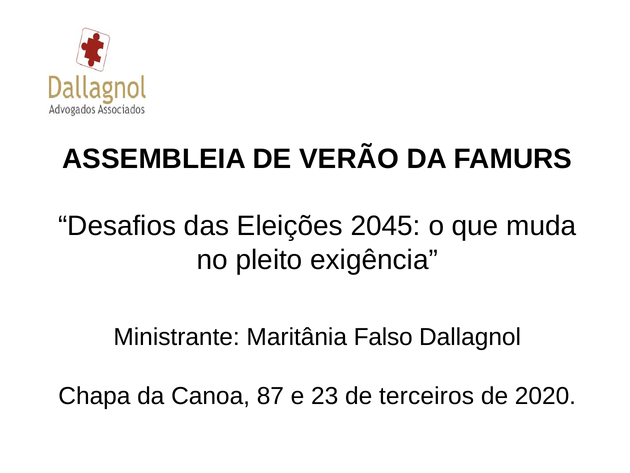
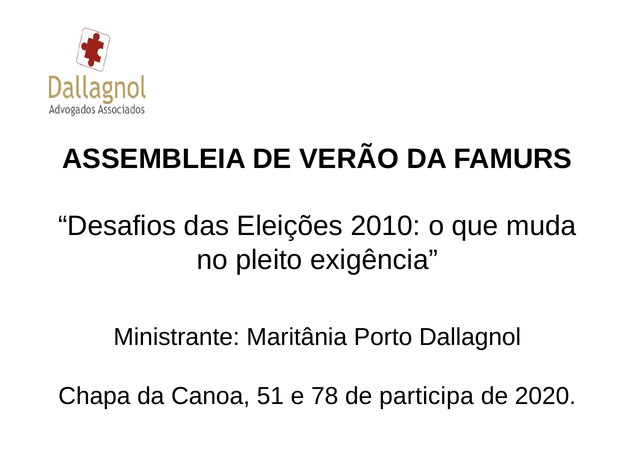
2045: 2045 -> 2010
Falso: Falso -> Porto
87: 87 -> 51
23: 23 -> 78
terceiros: terceiros -> participa
